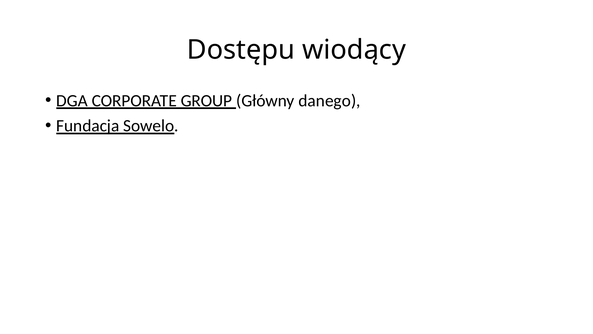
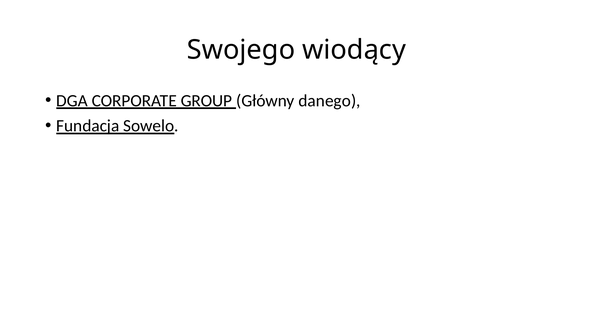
Dostępu: Dostępu -> Swojego
